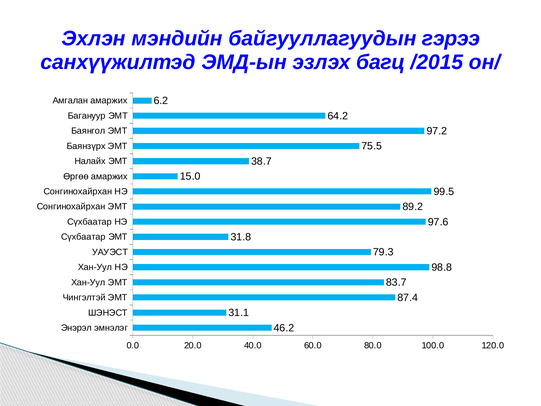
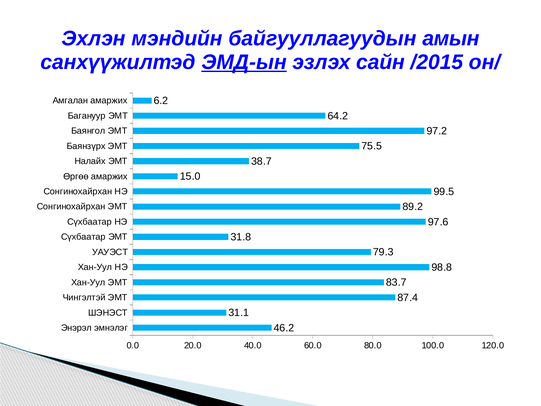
гэрээ: гэрээ -> амын
ЭМД-ын underline: none -> present
багц: багц -> сайн
